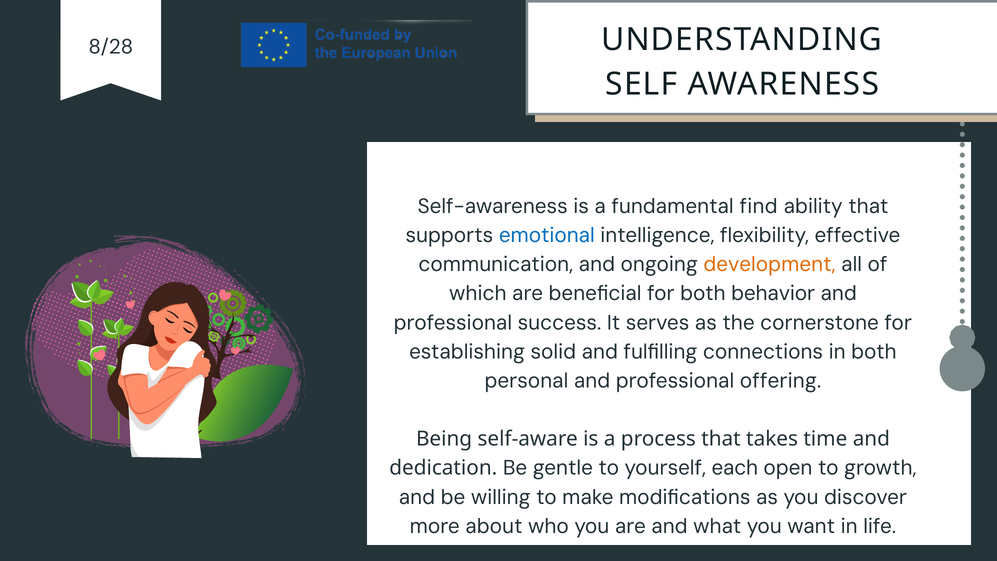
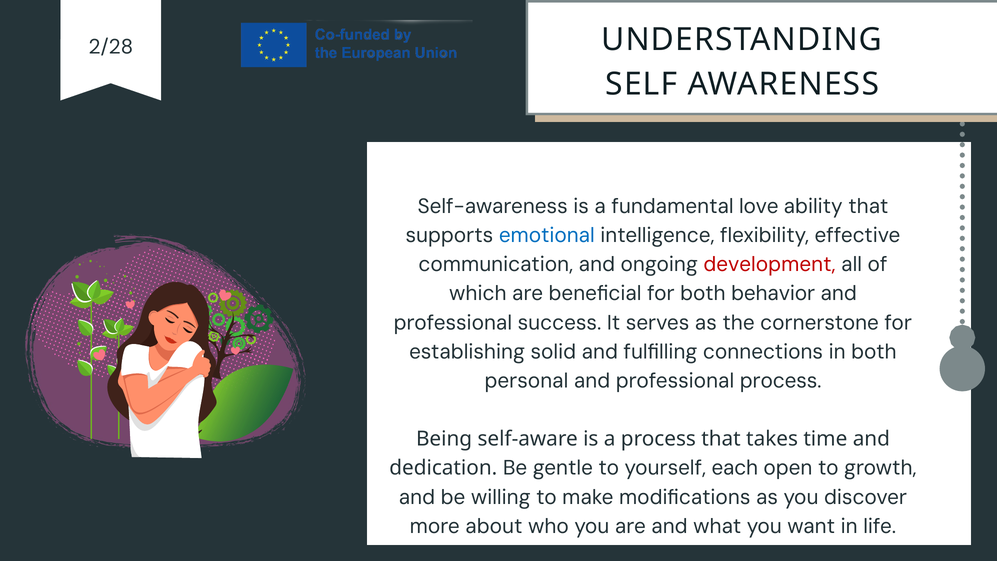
8/28: 8/28 -> 2/28
find: find -> love
development colour: orange -> red
professional offering: offering -> process
